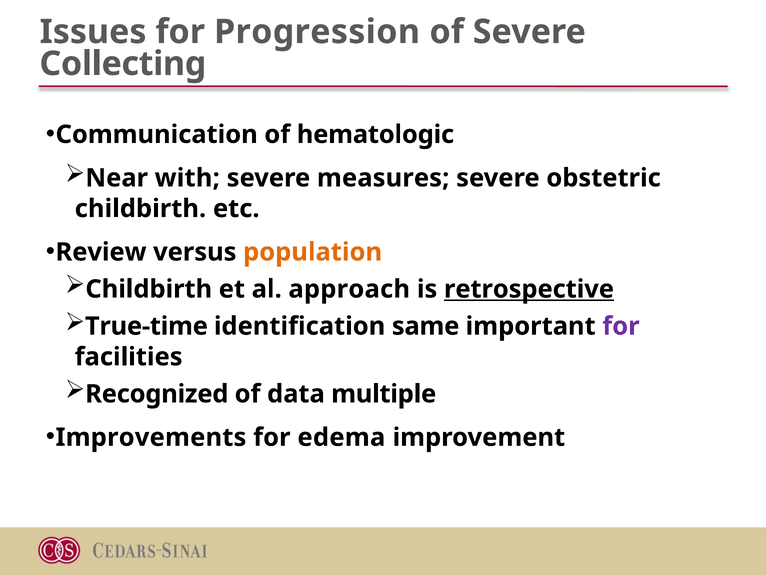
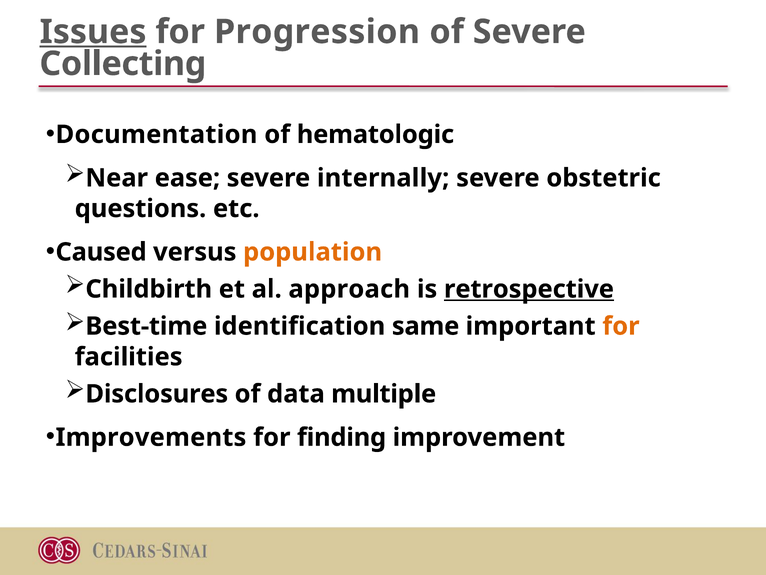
Issues underline: none -> present
Communication: Communication -> Documentation
with: with -> ease
measures: measures -> internally
childbirth at (140, 208): childbirth -> questions
Review: Review -> Caused
True-time: True-time -> Best-time
for at (621, 326) colour: purple -> orange
Recognized: Recognized -> Disclosures
edema: edema -> finding
